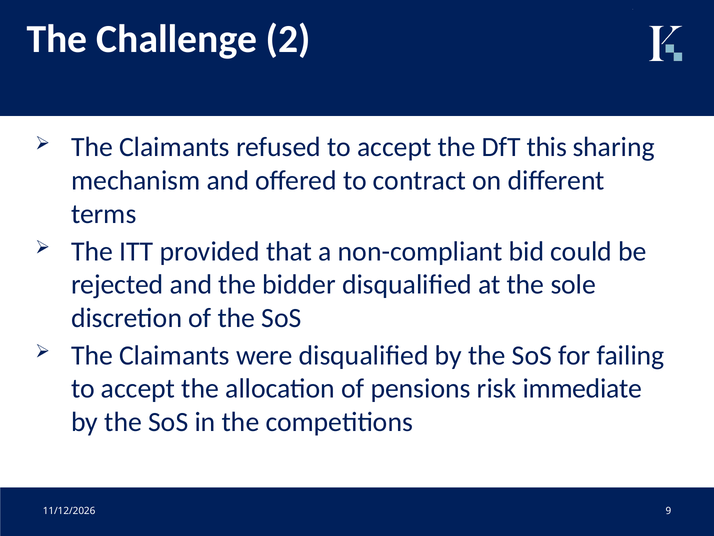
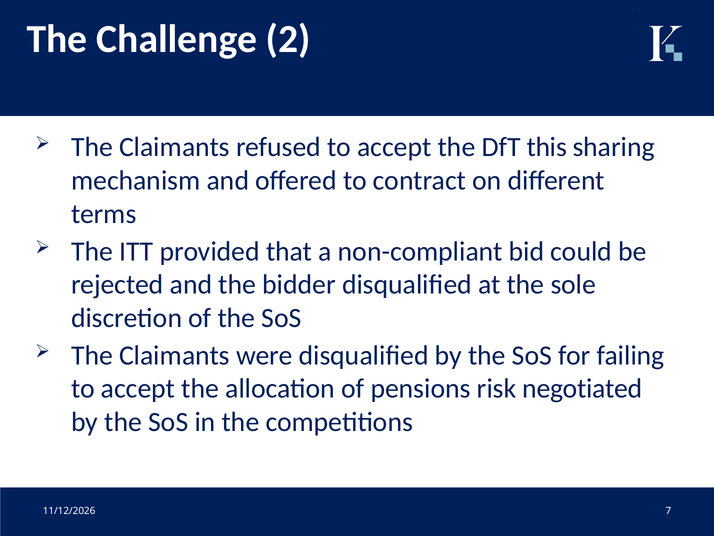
immediate: immediate -> negotiated
9: 9 -> 7
